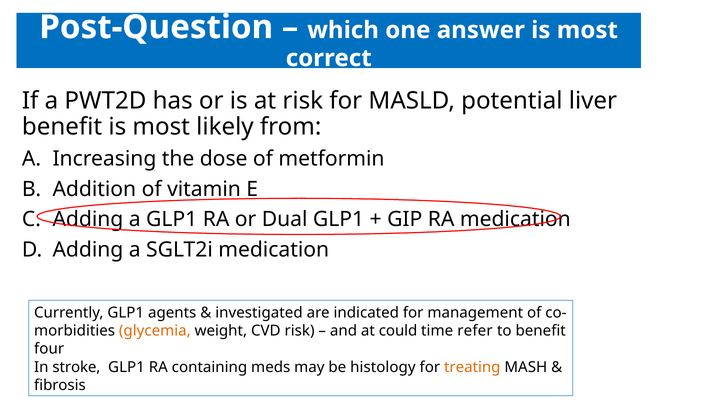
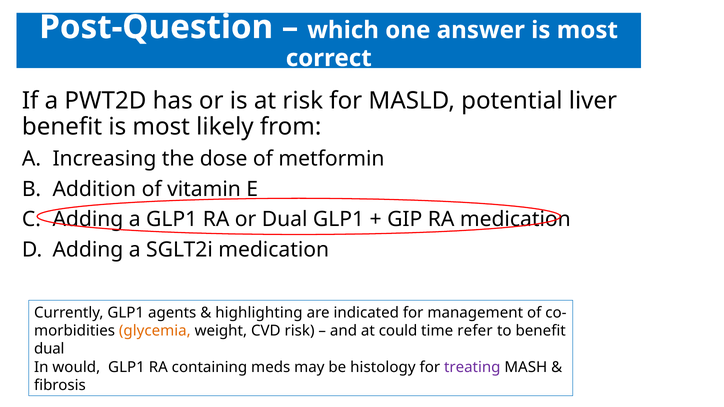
investigated: investigated -> highlighting
four at (49, 349): four -> dual
stroke: stroke -> would
treating colour: orange -> purple
